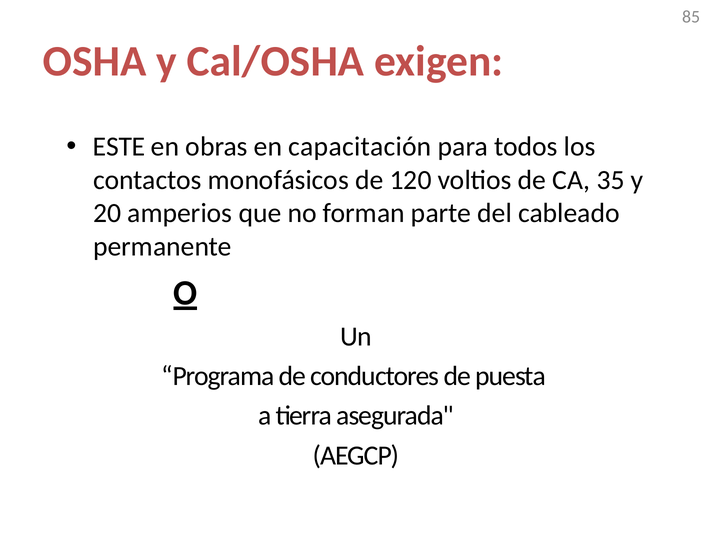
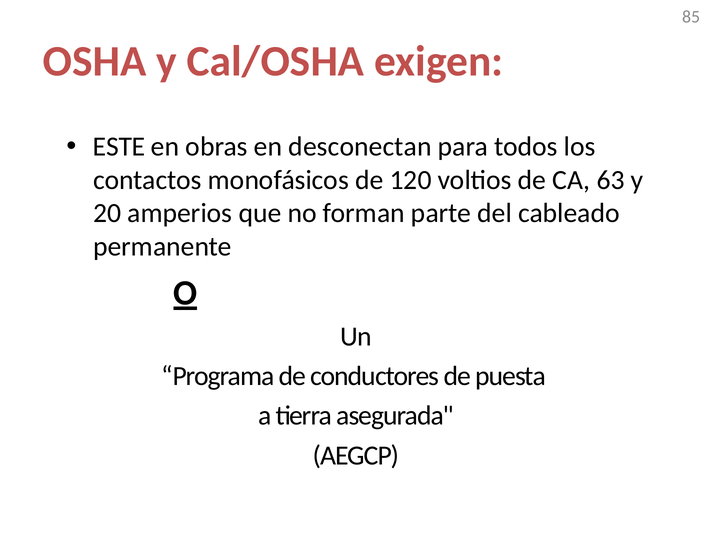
capacitación: capacitación -> desconectan
35: 35 -> 63
